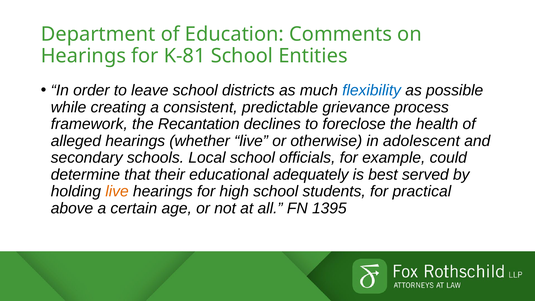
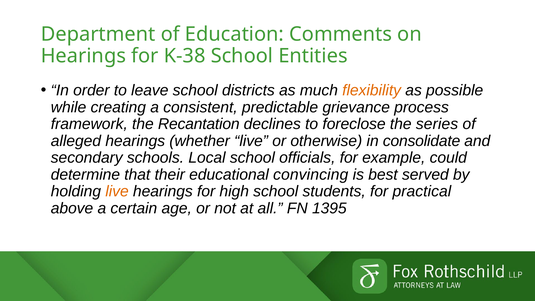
K-81: K-81 -> K-38
flexibility colour: blue -> orange
health: health -> series
adolescent: adolescent -> consolidate
adequately: adequately -> convincing
